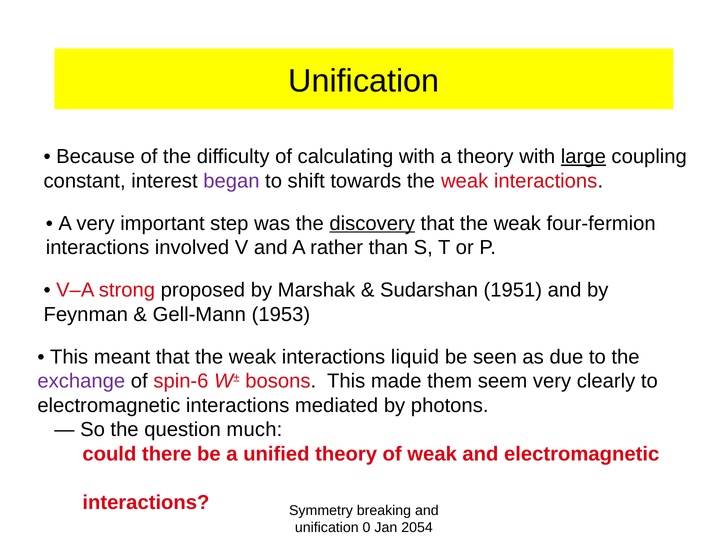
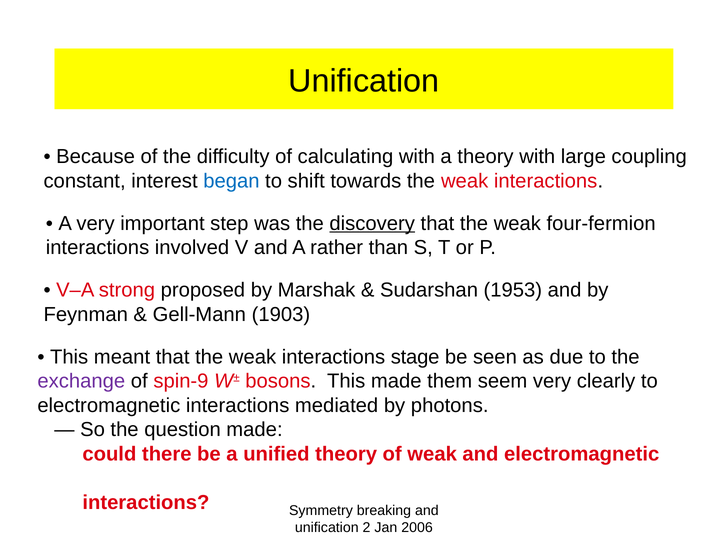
large underline: present -> none
began colour: purple -> blue
1951: 1951 -> 1953
1953: 1953 -> 1903
liquid: liquid -> stage
spin-6: spin-6 -> spin-9
question much: much -> made
0: 0 -> 2
2054: 2054 -> 2006
